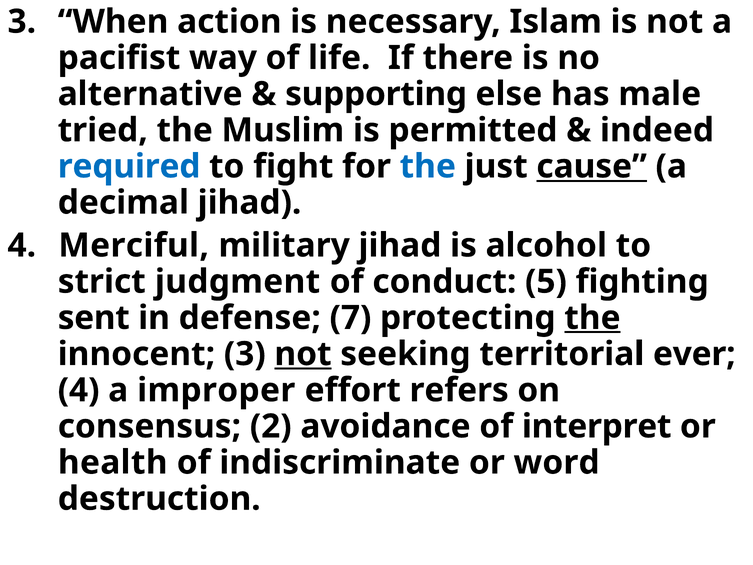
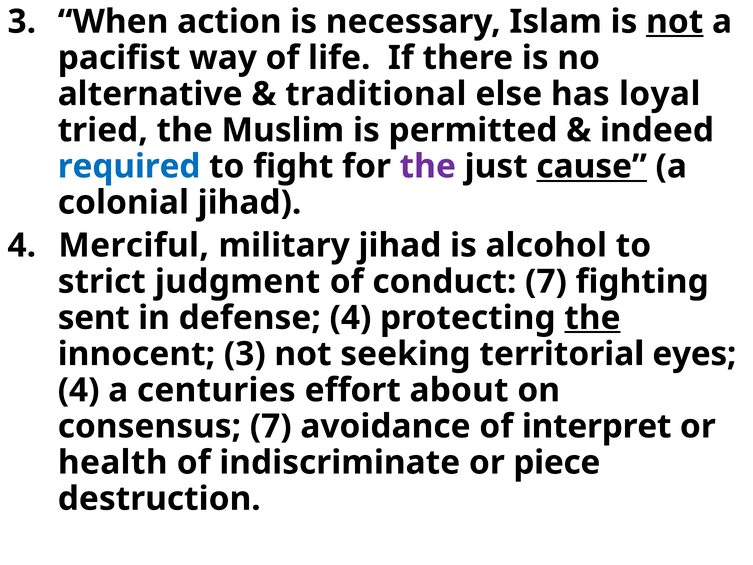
not at (675, 22) underline: none -> present
supporting: supporting -> traditional
male: male -> loyal
the at (428, 166) colour: blue -> purple
decimal: decimal -> colonial
conduct 5: 5 -> 7
defense 7: 7 -> 4
not at (303, 354) underline: present -> none
ever: ever -> eyes
improper: improper -> centuries
refers: refers -> about
consensus 2: 2 -> 7
word: word -> piece
